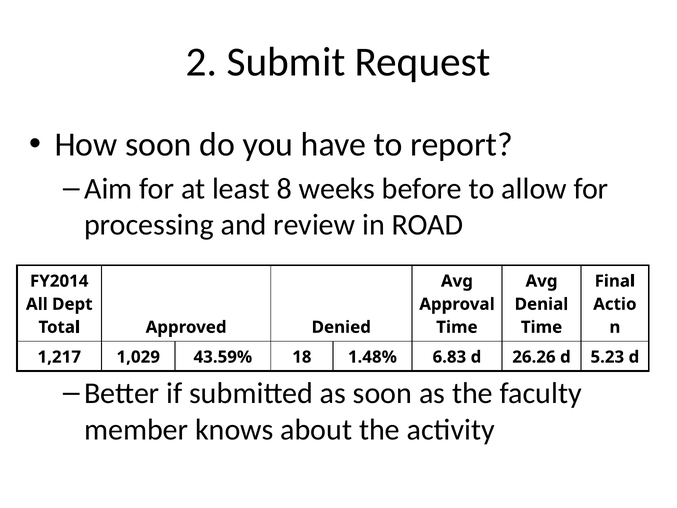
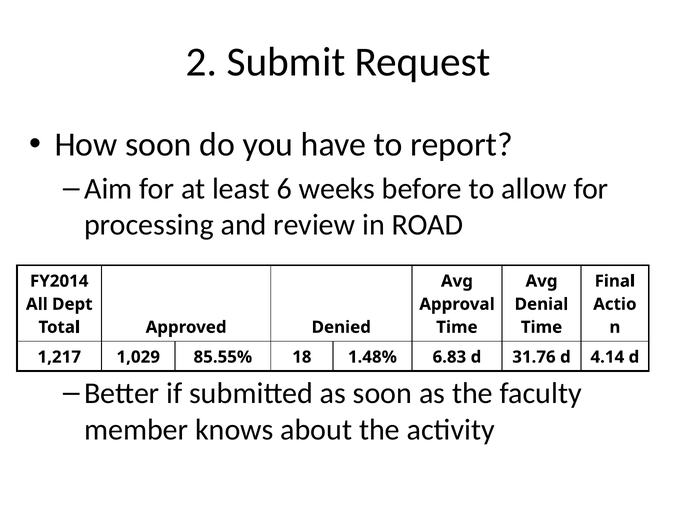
8: 8 -> 6
43.59%: 43.59% -> 85.55%
26.26: 26.26 -> 31.76
5.23: 5.23 -> 4.14
